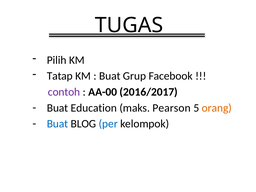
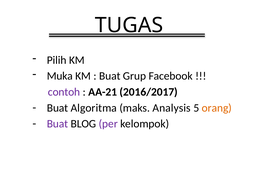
Tatap: Tatap -> Muka
AA-00: AA-00 -> AA-21
Education: Education -> Algoritma
Pearson: Pearson -> Analysis
Buat at (57, 124) colour: blue -> purple
per colour: blue -> purple
